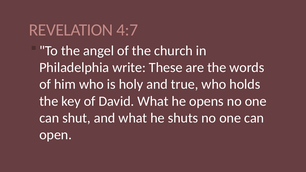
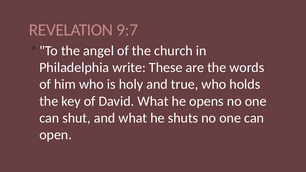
4:7: 4:7 -> 9:7
